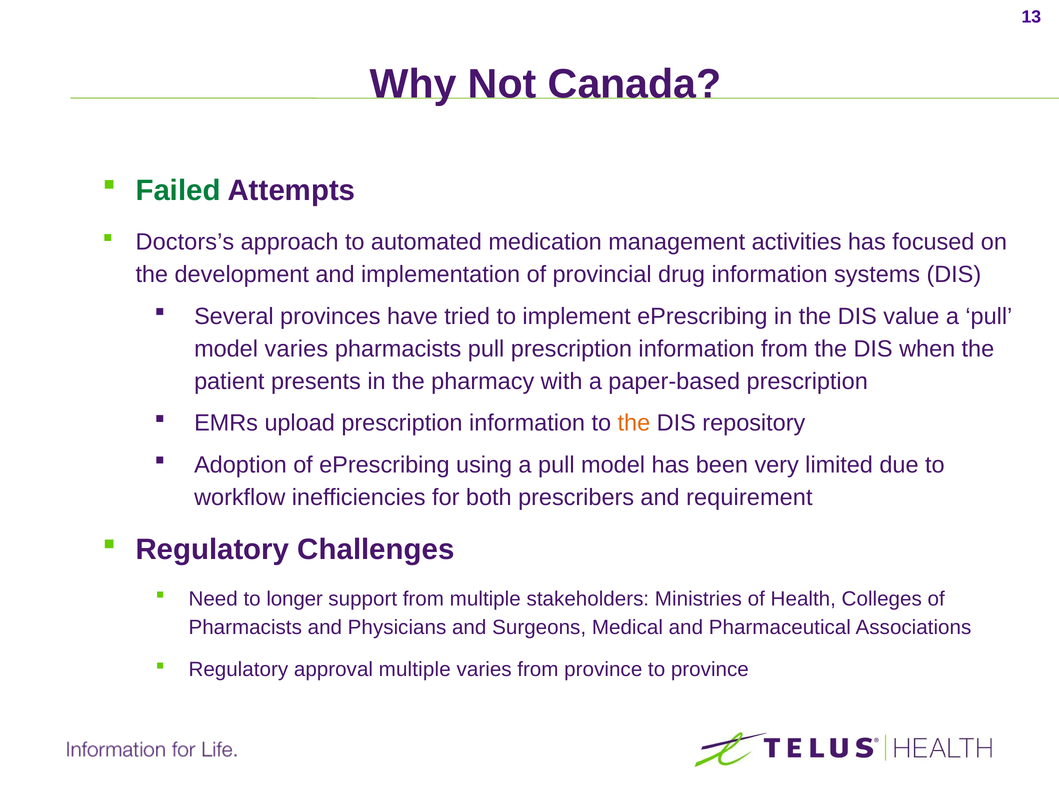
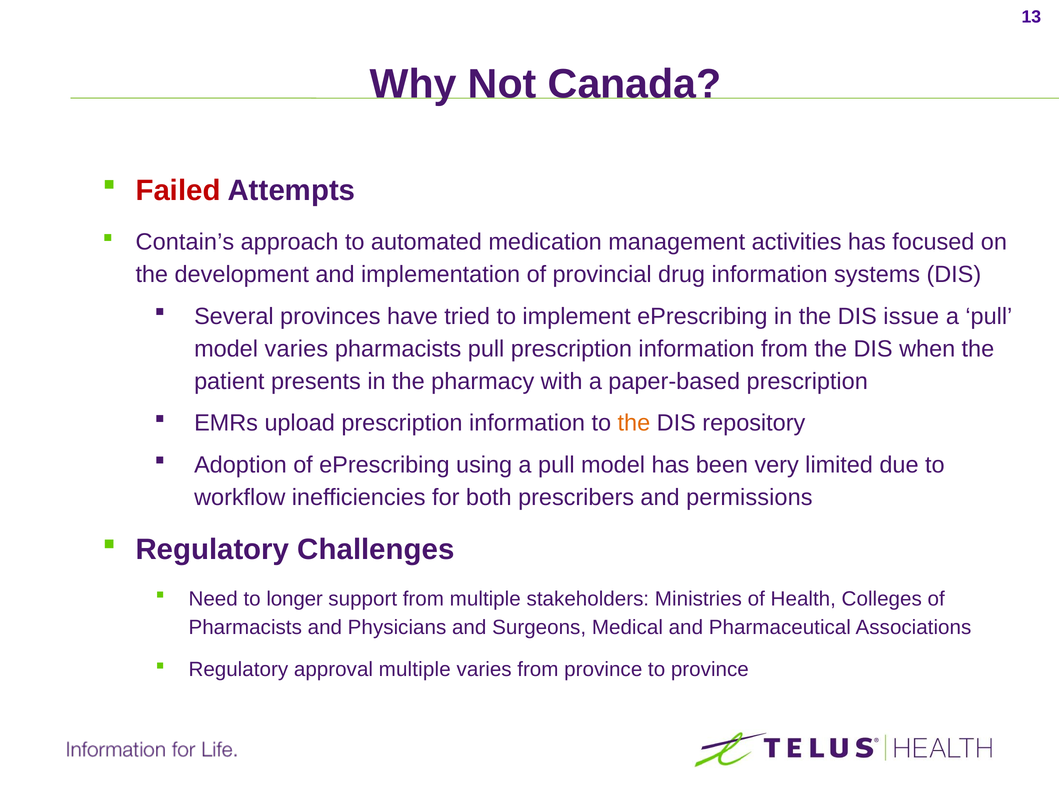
Failed colour: green -> red
Doctors’s: Doctors’s -> Contain’s
value: value -> issue
requirement: requirement -> permissions
